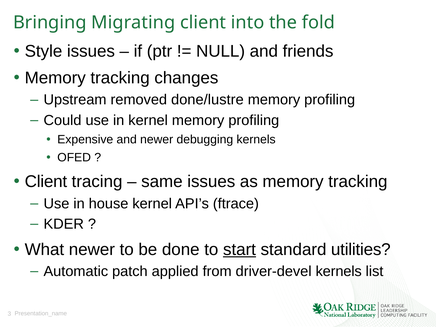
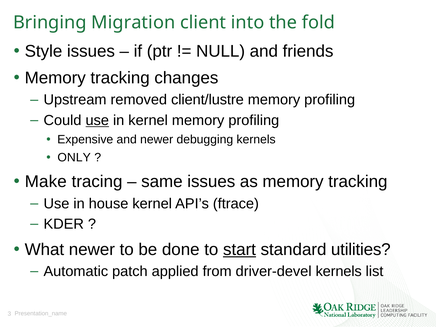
Migrating: Migrating -> Migration
done/lustre: done/lustre -> client/lustre
use at (97, 120) underline: none -> present
OFED: OFED -> ONLY
Client at (46, 182): Client -> Make
